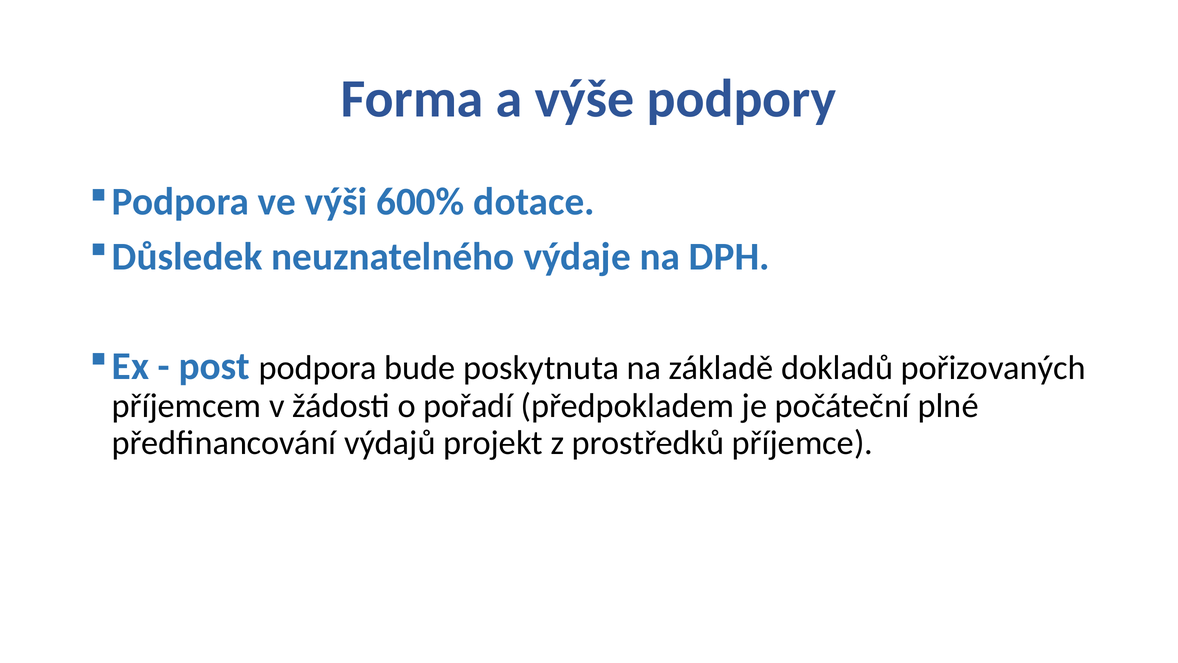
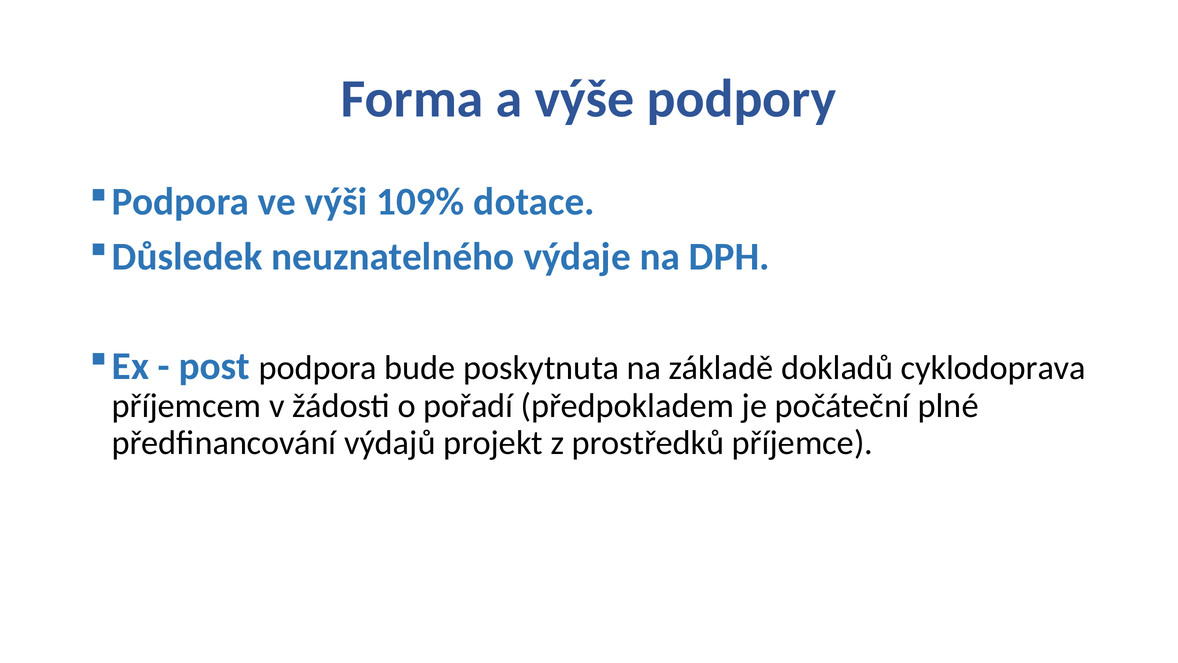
600%: 600% -> 109%
pořizovaných: pořizovaných -> cyklodoprava
